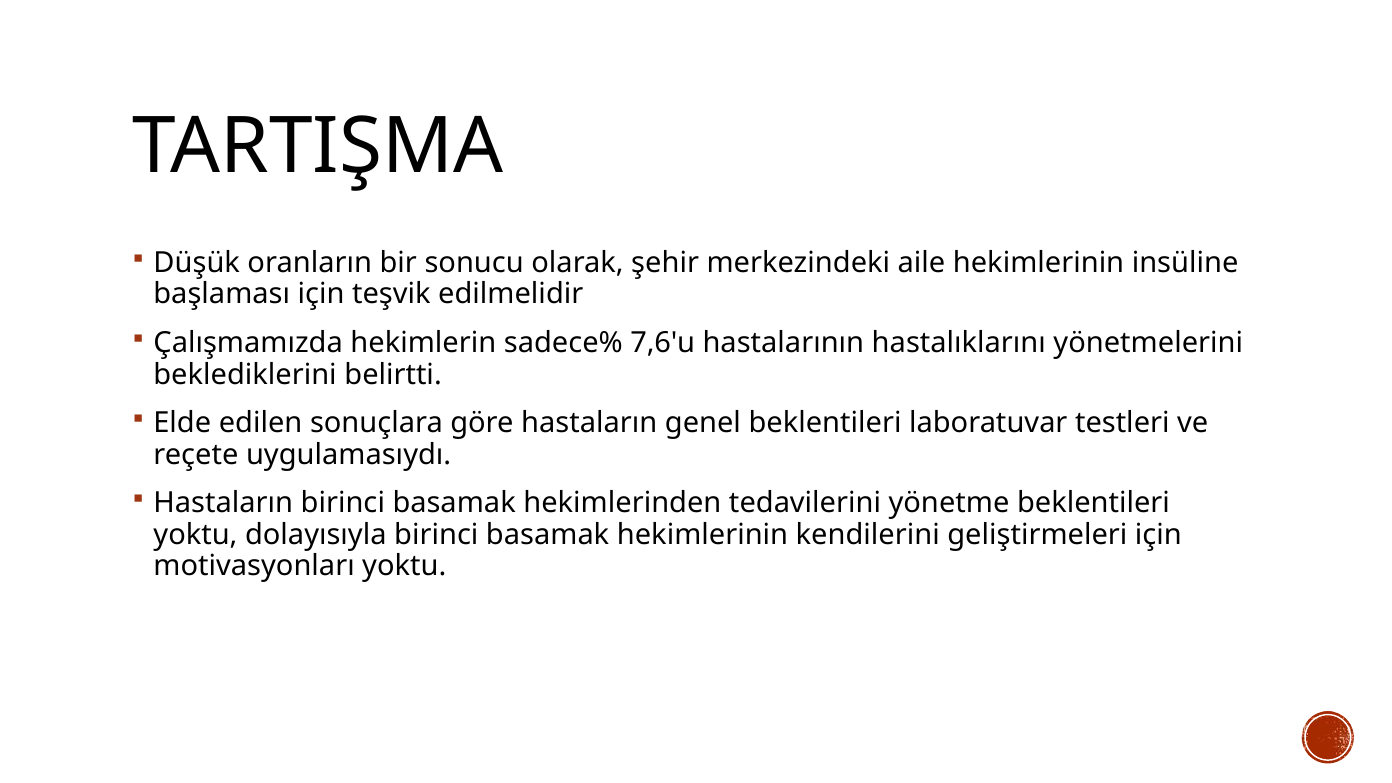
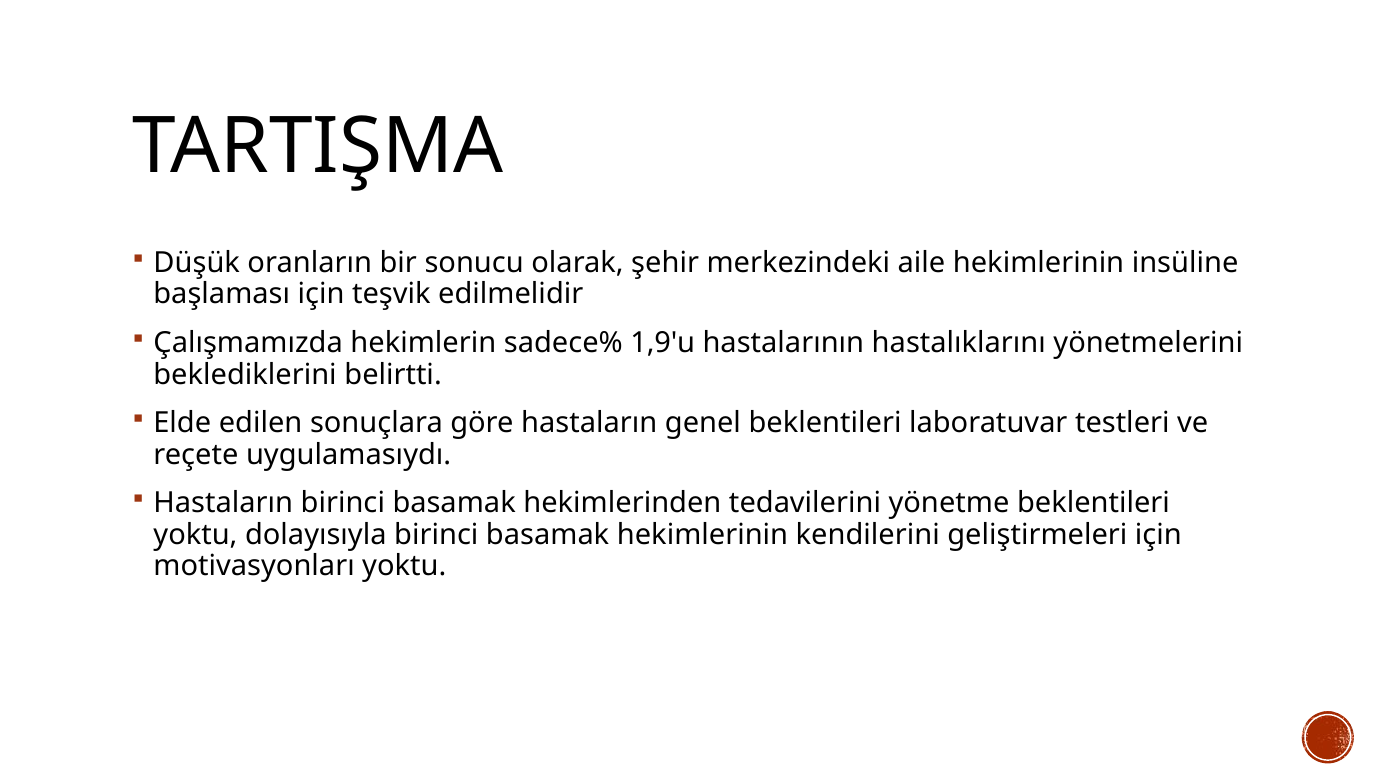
7,6'u: 7,6'u -> 1,9'u
